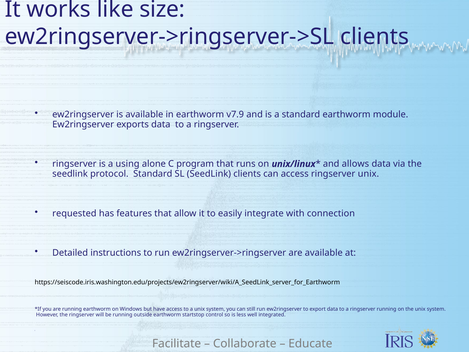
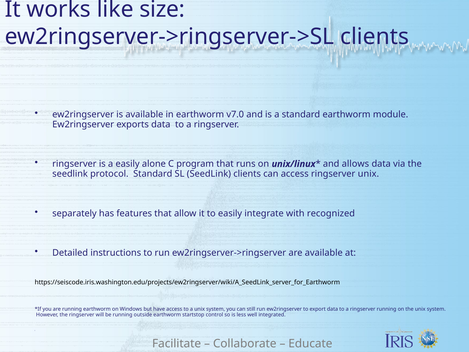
v7.9: v7.9 -> v7.0
a using: using -> easily
requested: requested -> separately
connection: connection -> recognized
